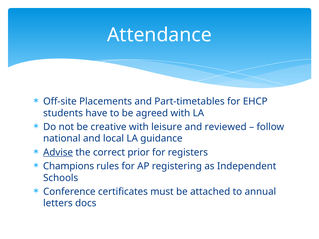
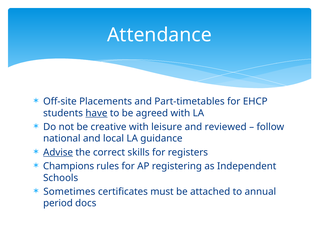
have underline: none -> present
prior: prior -> skills
Conference: Conference -> Sometimes
letters: letters -> period
